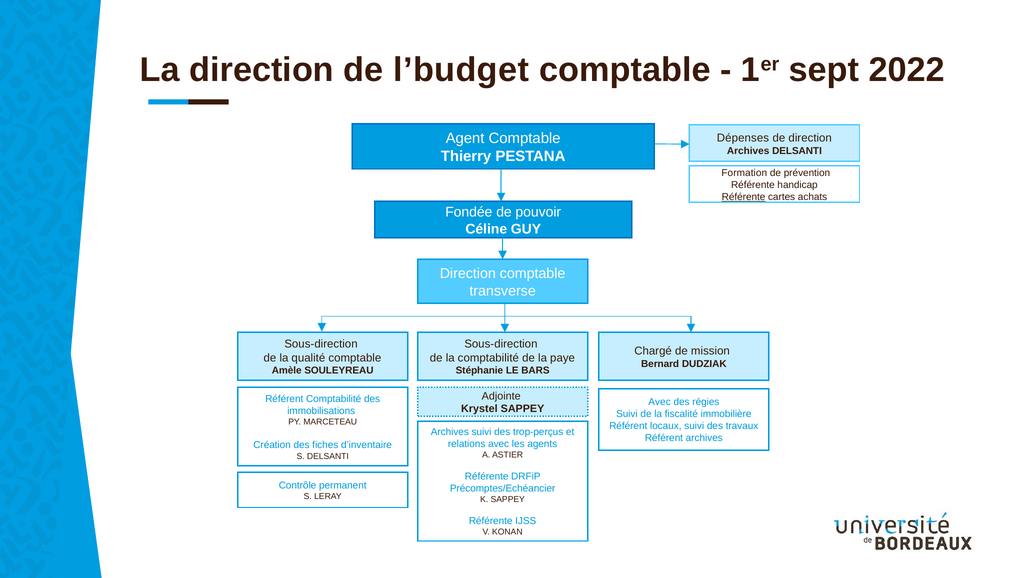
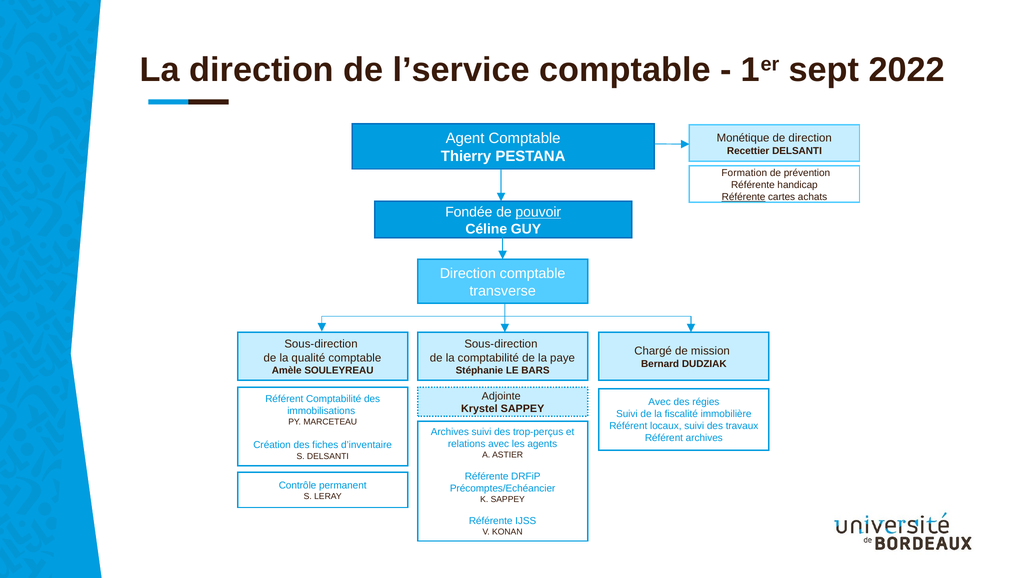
l’budget: l’budget -> l’service
Dépenses: Dépenses -> Monétique
Archives at (748, 151): Archives -> Recettier
pouvoir underline: none -> present
